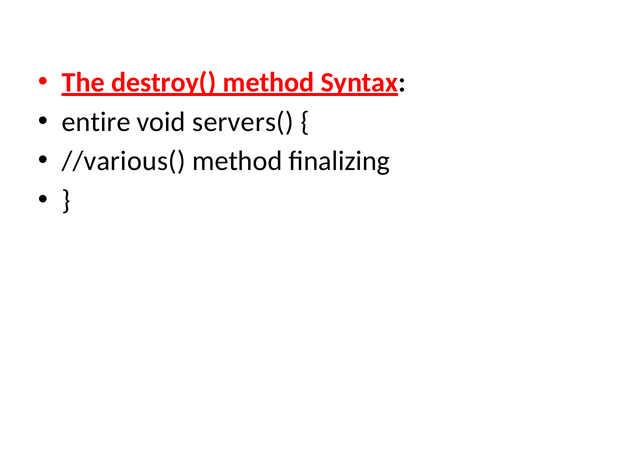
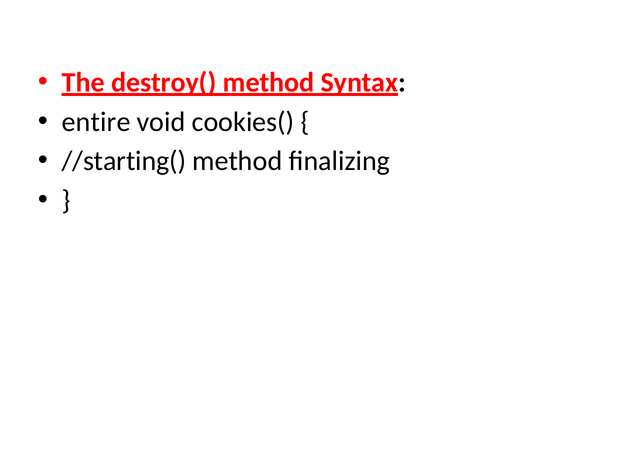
servers(: servers( -> cookies(
//various(: //various( -> //starting(
